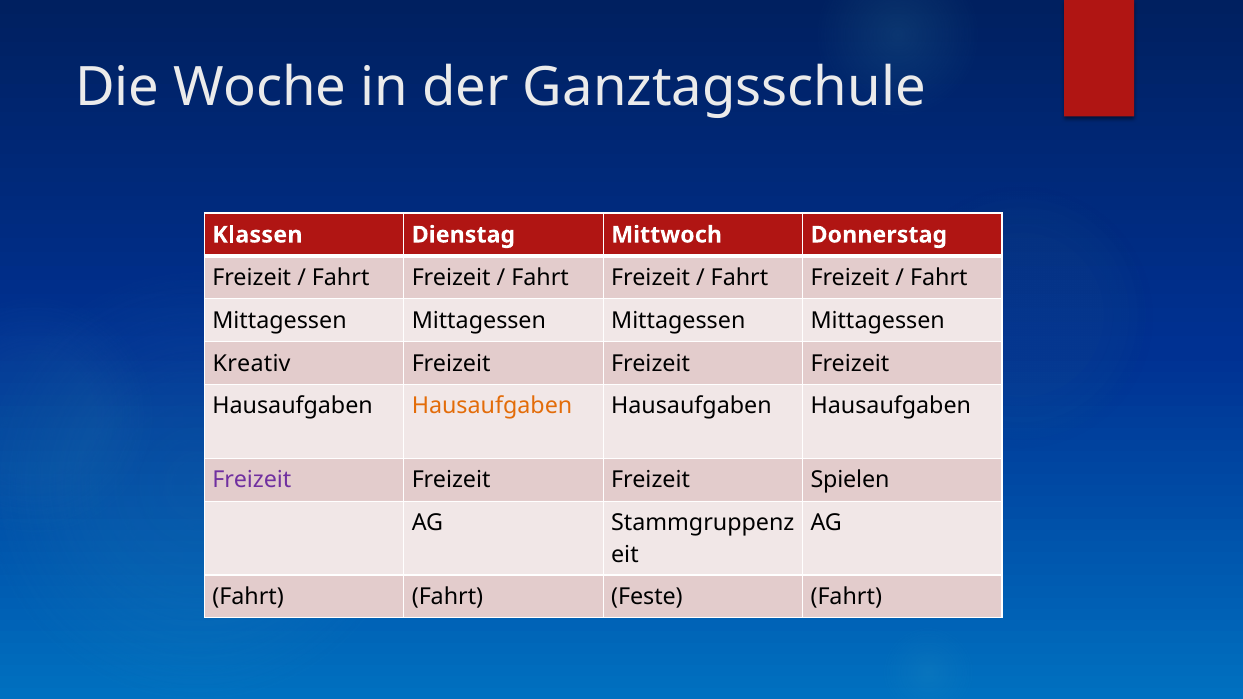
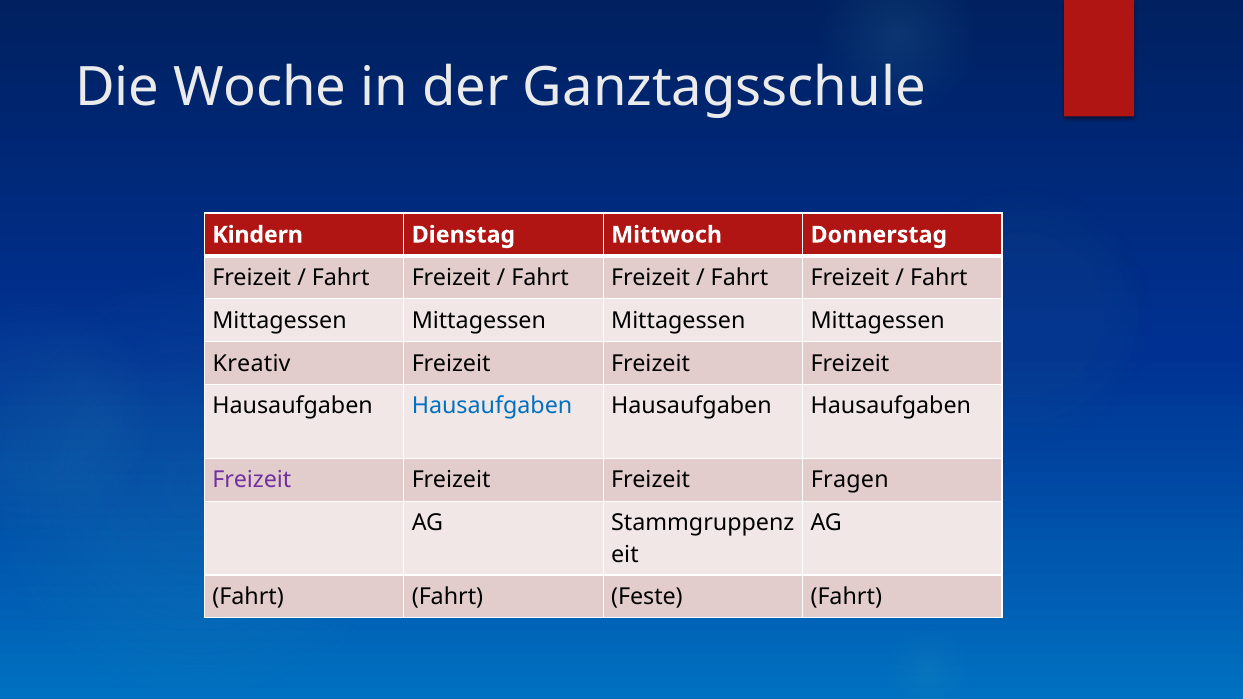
Klassen: Klassen -> Kindern
Hausaufgaben at (492, 406) colour: orange -> blue
Spielen: Spielen -> Fragen
